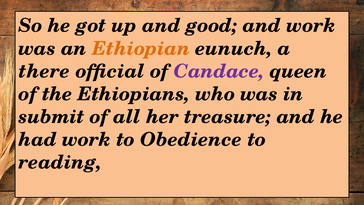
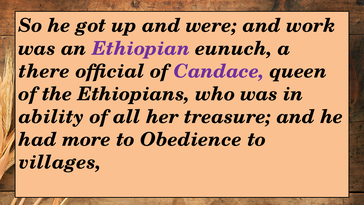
good: good -> were
Ethiopian colour: orange -> purple
submit: submit -> ability
had work: work -> more
reading: reading -> villages
